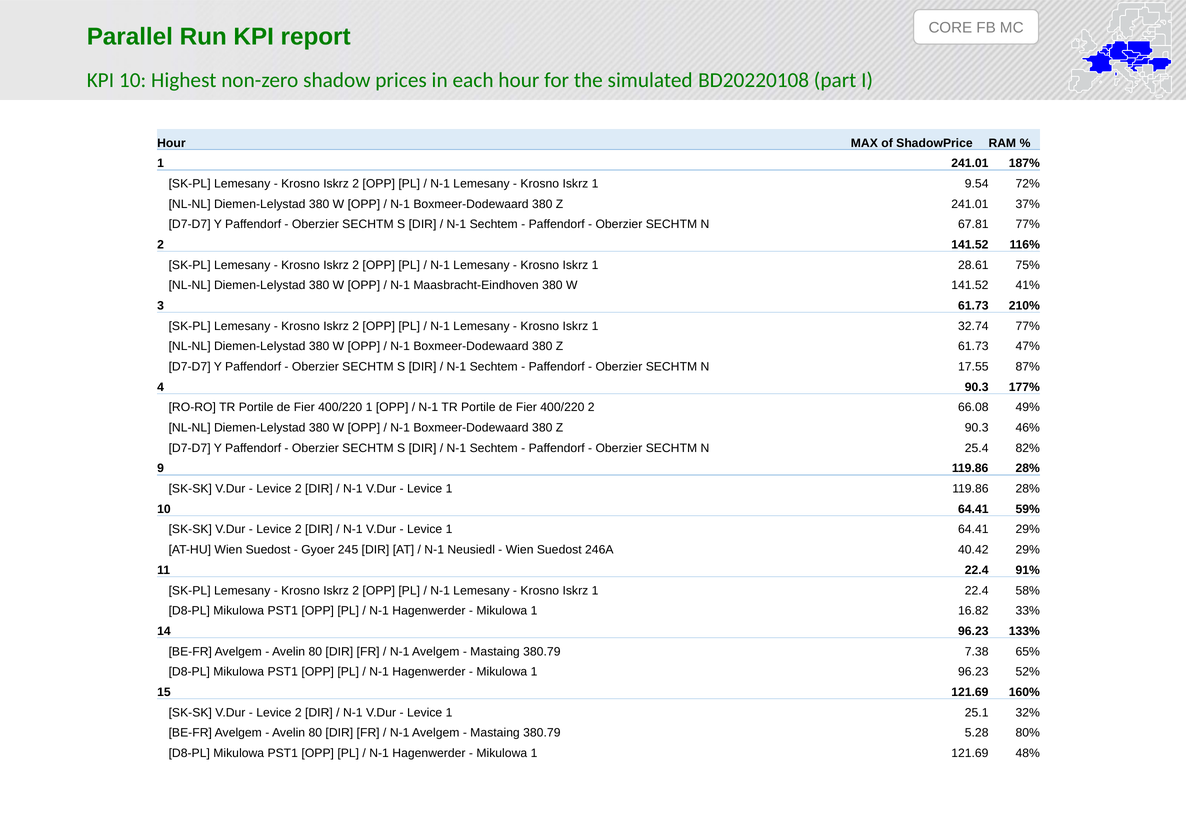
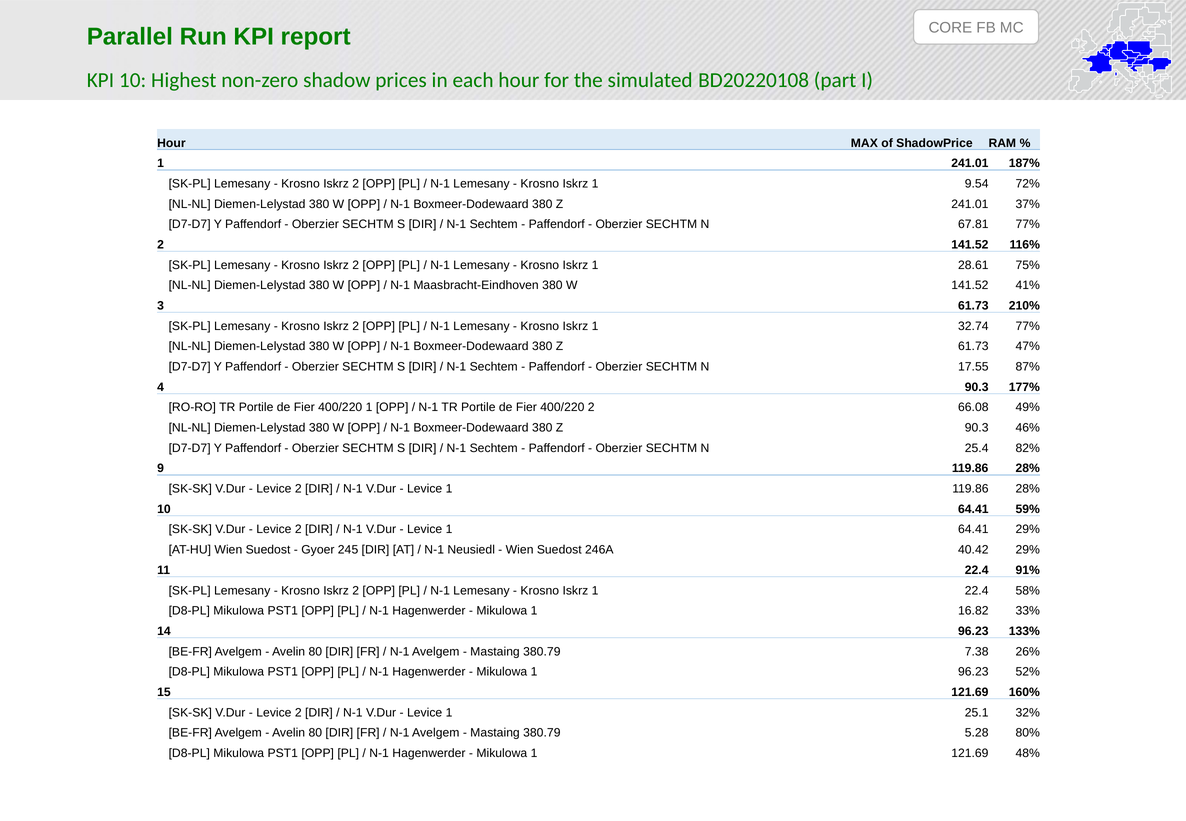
65%: 65% -> 26%
